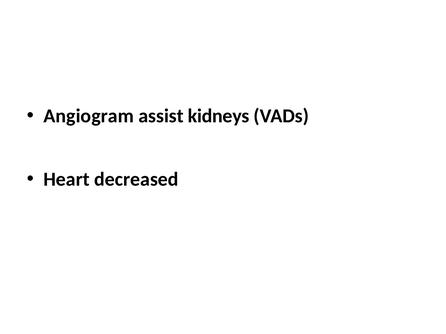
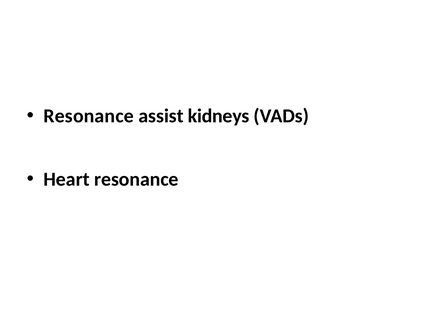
Angiogram at (89, 116): Angiogram -> Resonance
Heart decreased: decreased -> resonance
